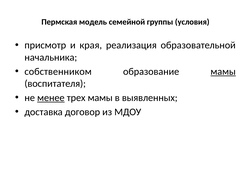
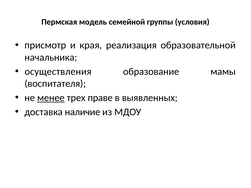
собственником: собственником -> осуществления
мамы at (223, 72) underline: present -> none
трех мамы: мамы -> праве
договор: договор -> наличие
